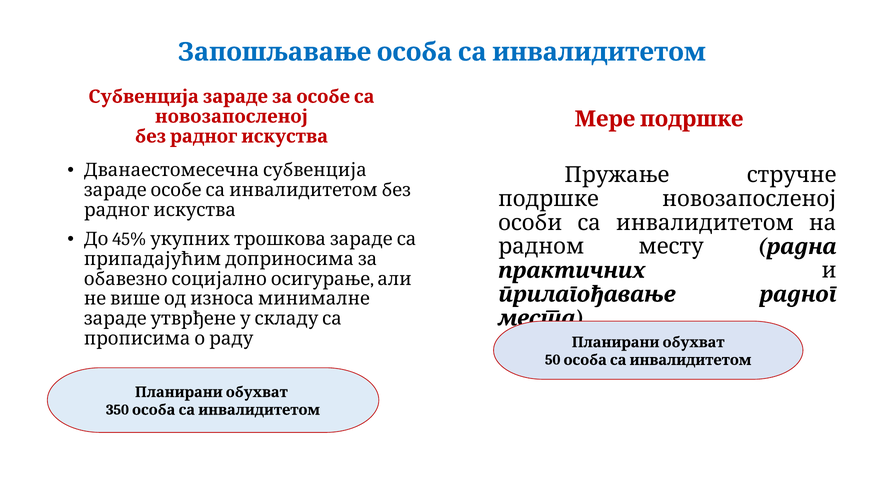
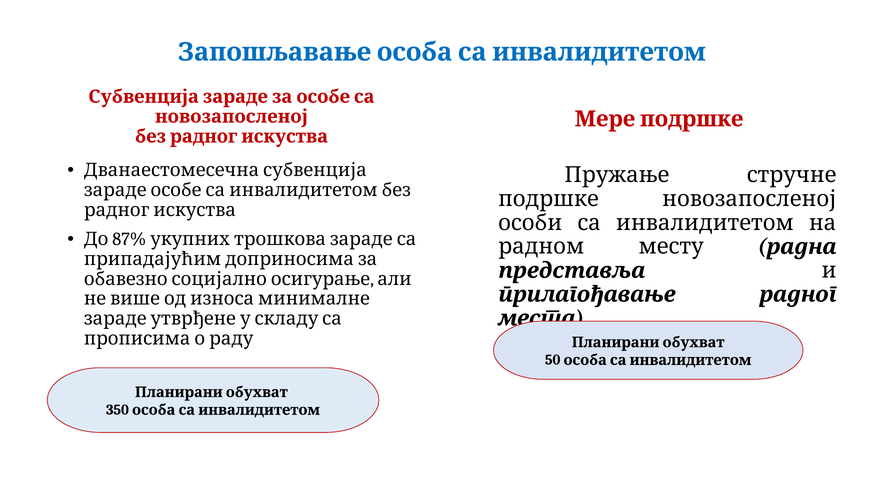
45%: 45% -> 87%
практичних: практичних -> представља
